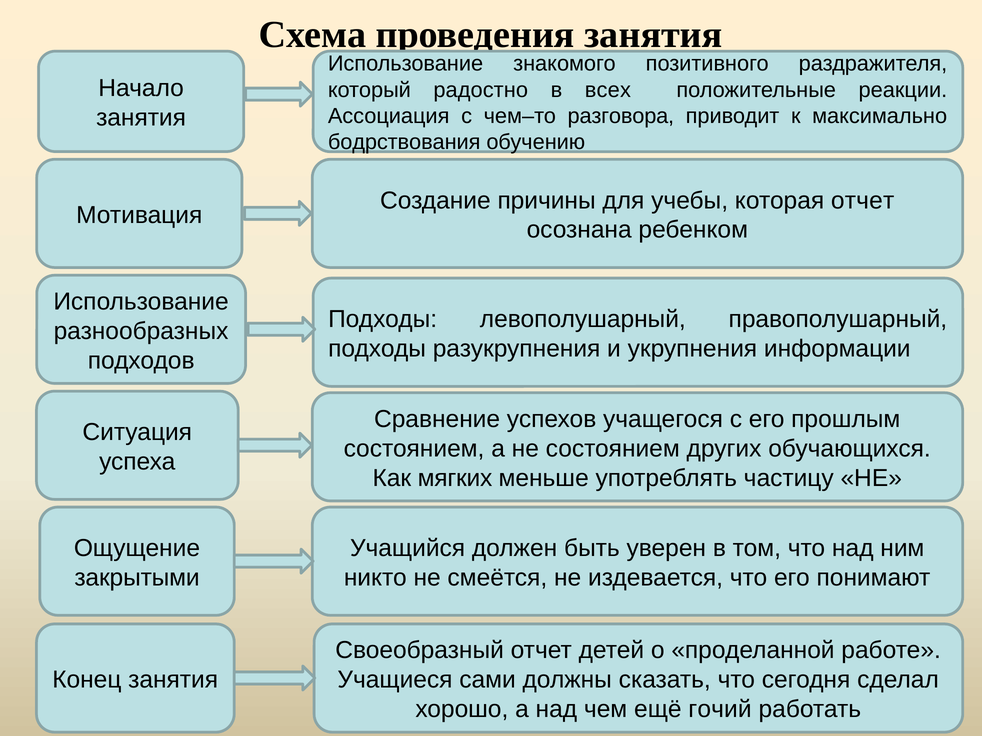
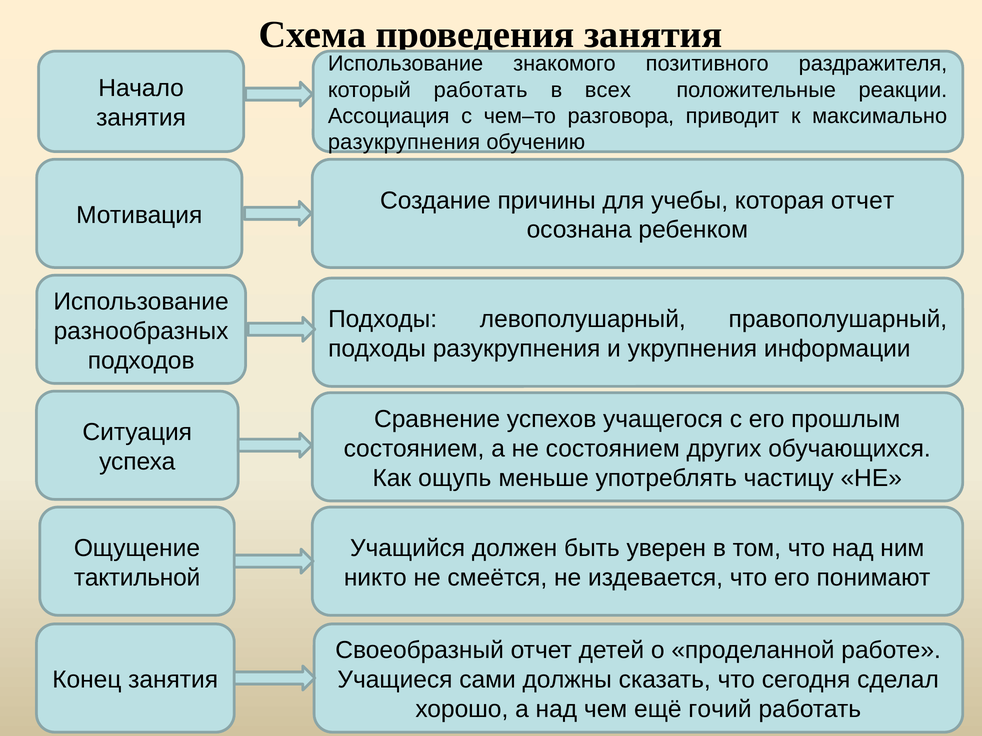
который радостно: радостно -> работать
бодрствования at (404, 142): бодрствования -> разукрупнения
мягких: мягких -> ощупь
закрытыми: закрытыми -> тактильной
